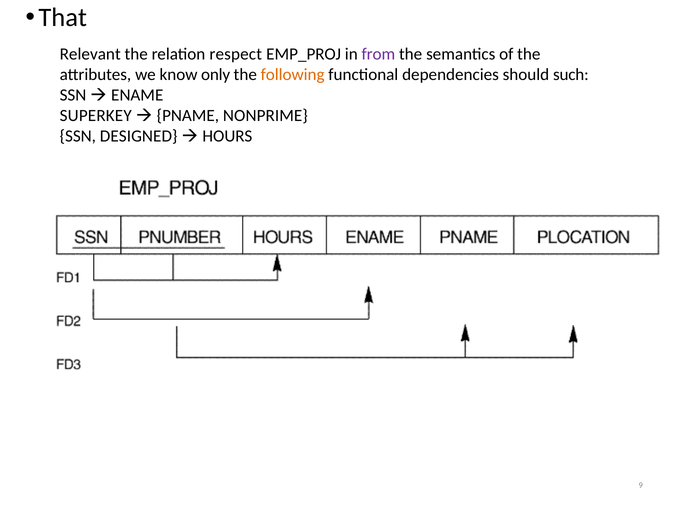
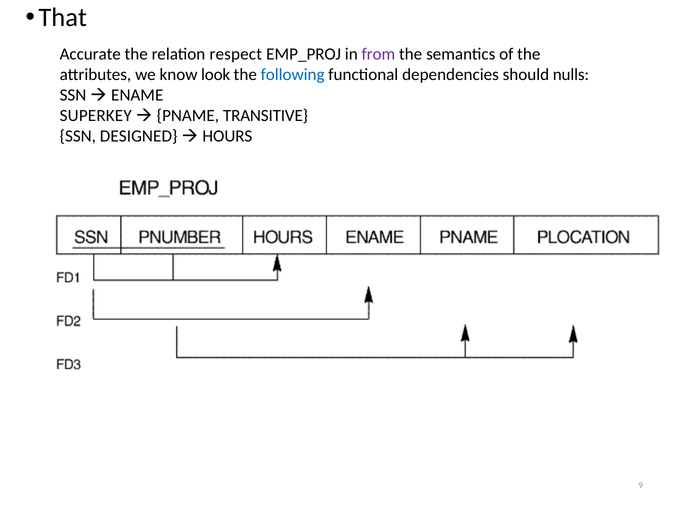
Relevant: Relevant -> Accurate
only: only -> look
following colour: orange -> blue
such: such -> nulls
NONPRIME: NONPRIME -> TRANSITIVE
